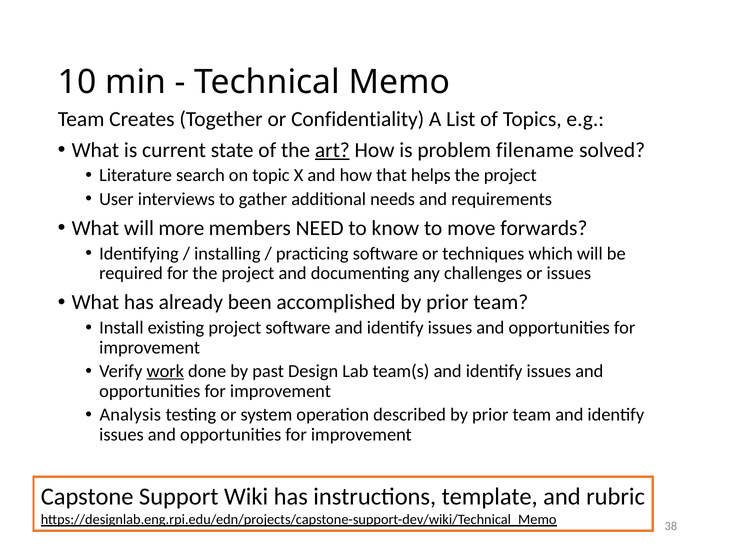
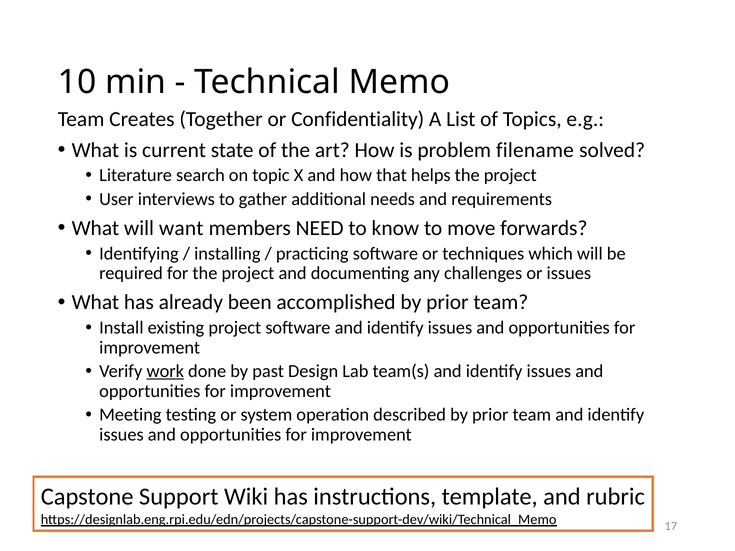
art underline: present -> none
more: more -> want
Analysis: Analysis -> Meeting
38: 38 -> 17
